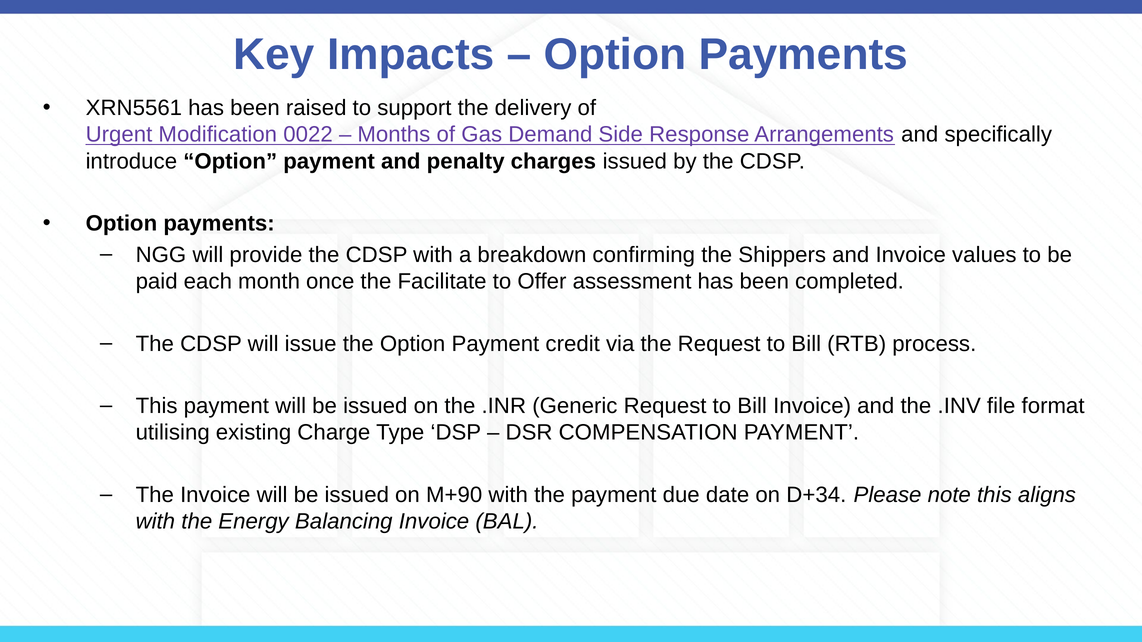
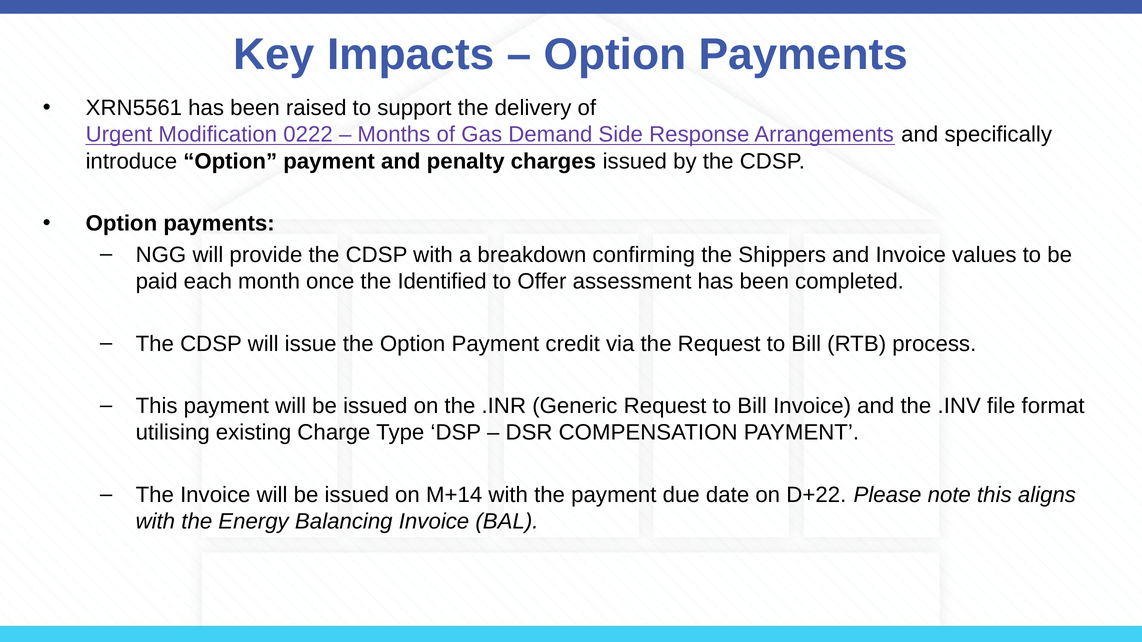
0022: 0022 -> 0222
Facilitate: Facilitate -> Identified
M+90: M+90 -> M+14
D+34: D+34 -> D+22
